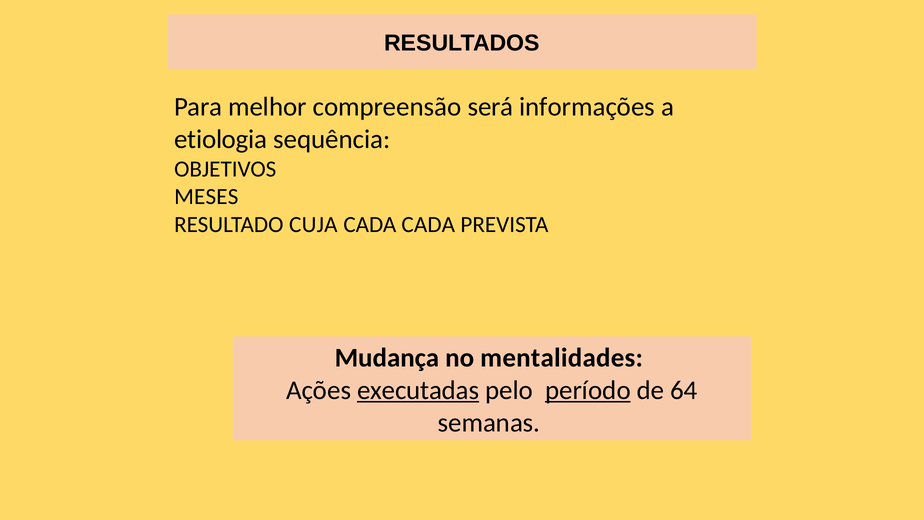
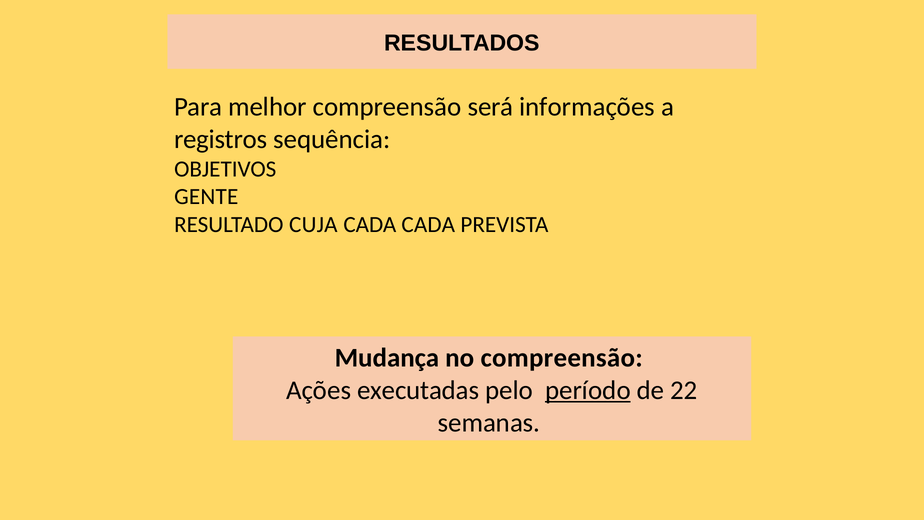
etiologia: etiologia -> registros
MESES: MESES -> GENTE
no mentalidades: mentalidades -> compreensão
executadas underline: present -> none
64: 64 -> 22
